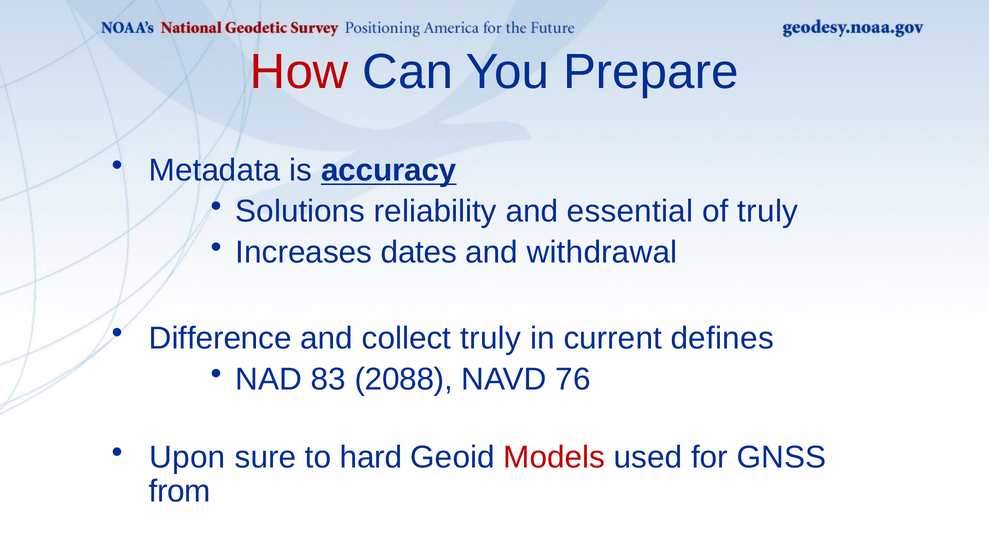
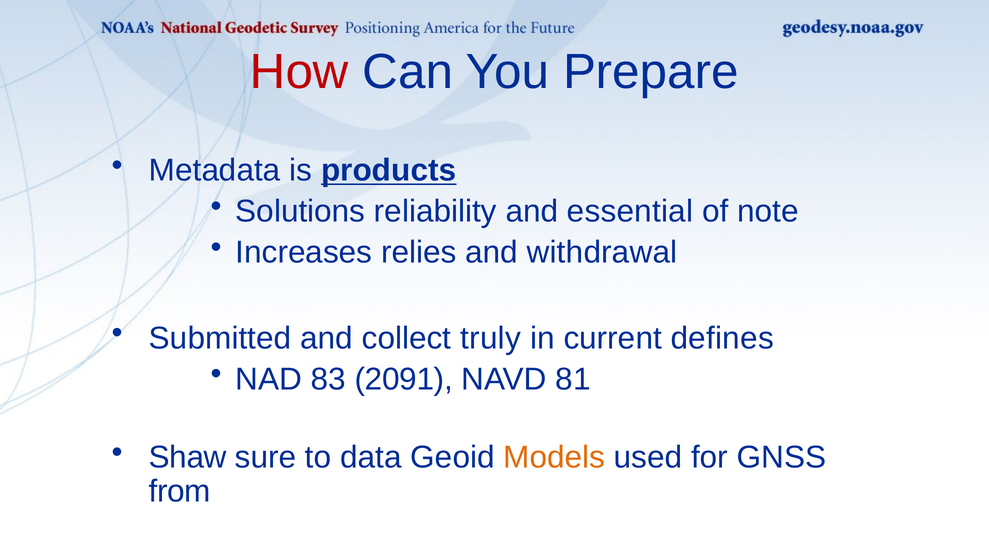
accuracy: accuracy -> products
of truly: truly -> note
dates: dates -> relies
Difference: Difference -> Submitted
2088: 2088 -> 2091
76: 76 -> 81
Upon: Upon -> Shaw
hard: hard -> data
Models colour: red -> orange
